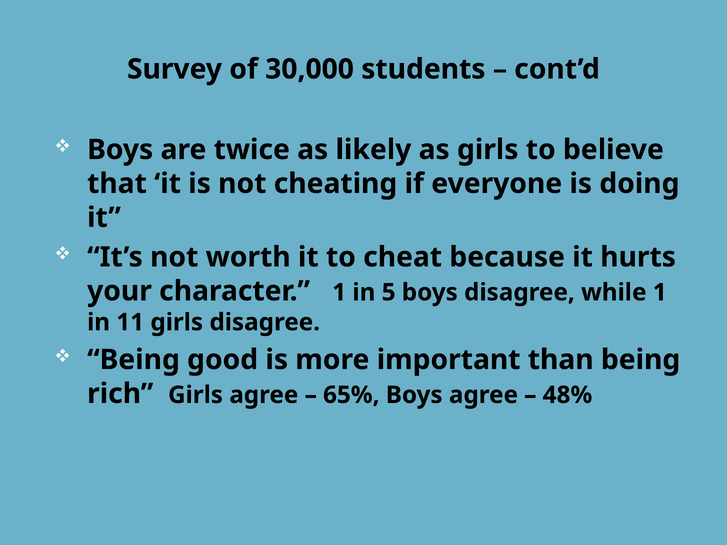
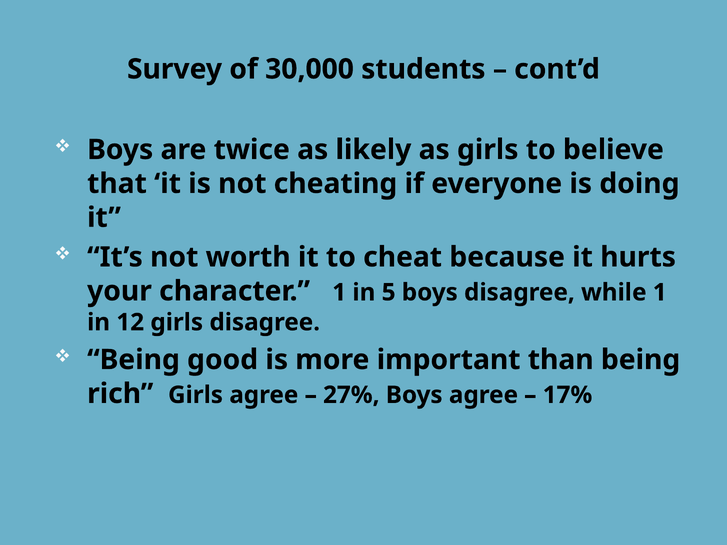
11: 11 -> 12
65%: 65% -> 27%
48%: 48% -> 17%
